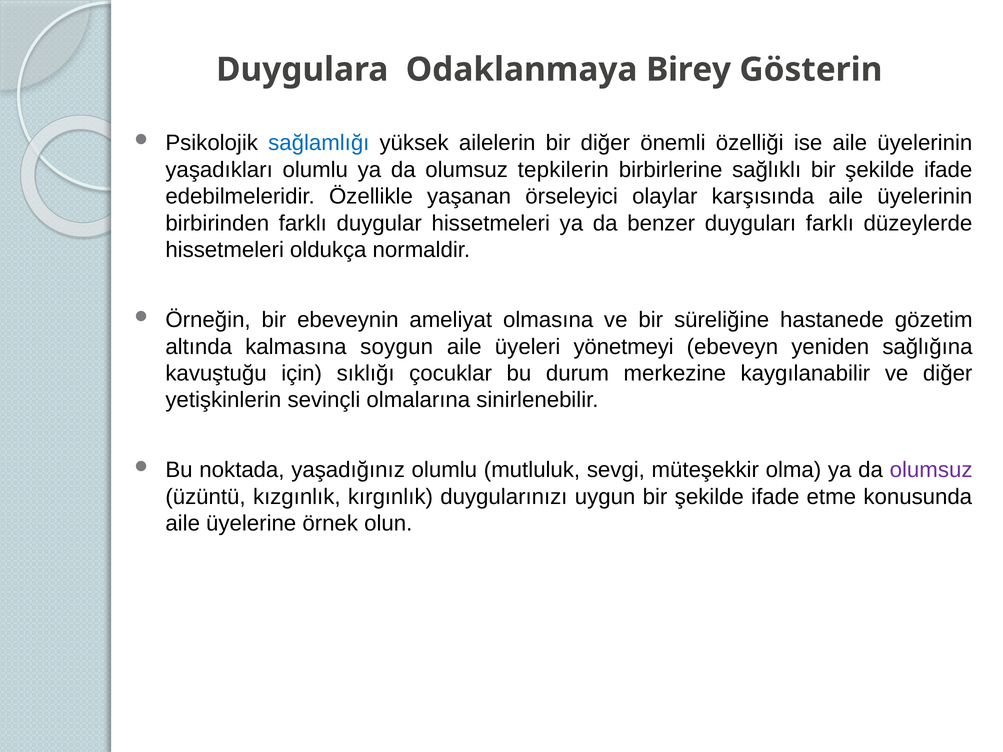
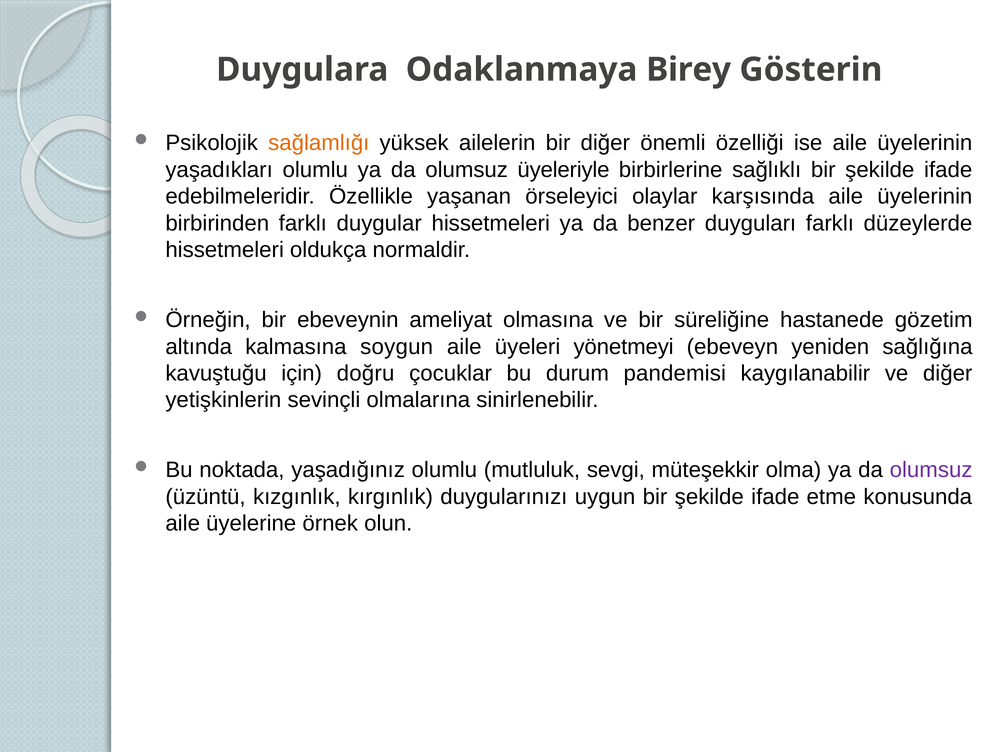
sağlamlığı colour: blue -> orange
tepkilerin: tepkilerin -> üyeleriyle
sıklığı: sıklığı -> doğru
merkezine: merkezine -> pandemisi
